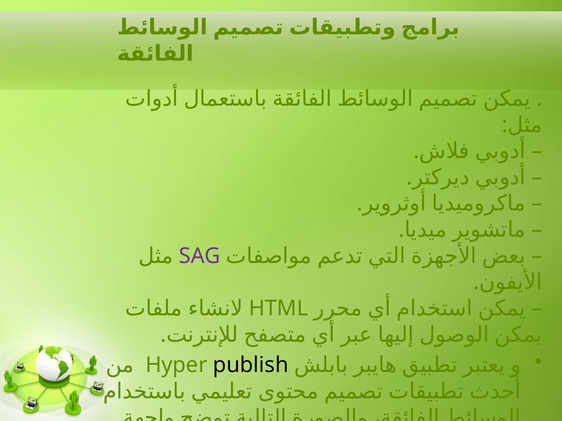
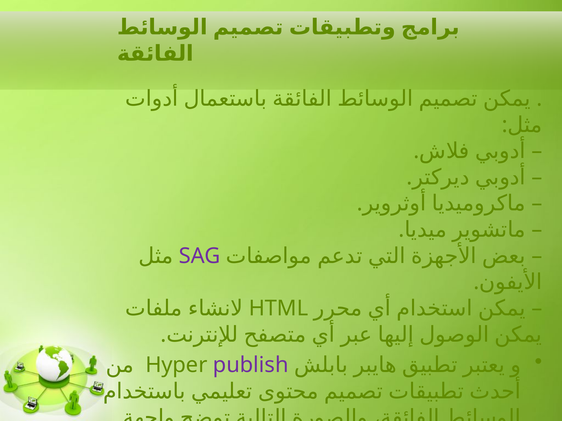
publish colour: black -> purple
